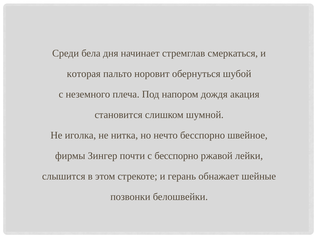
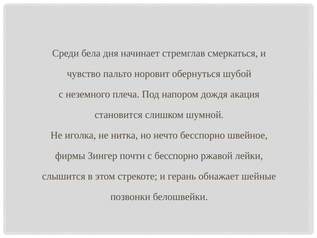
которая: которая -> чувство
